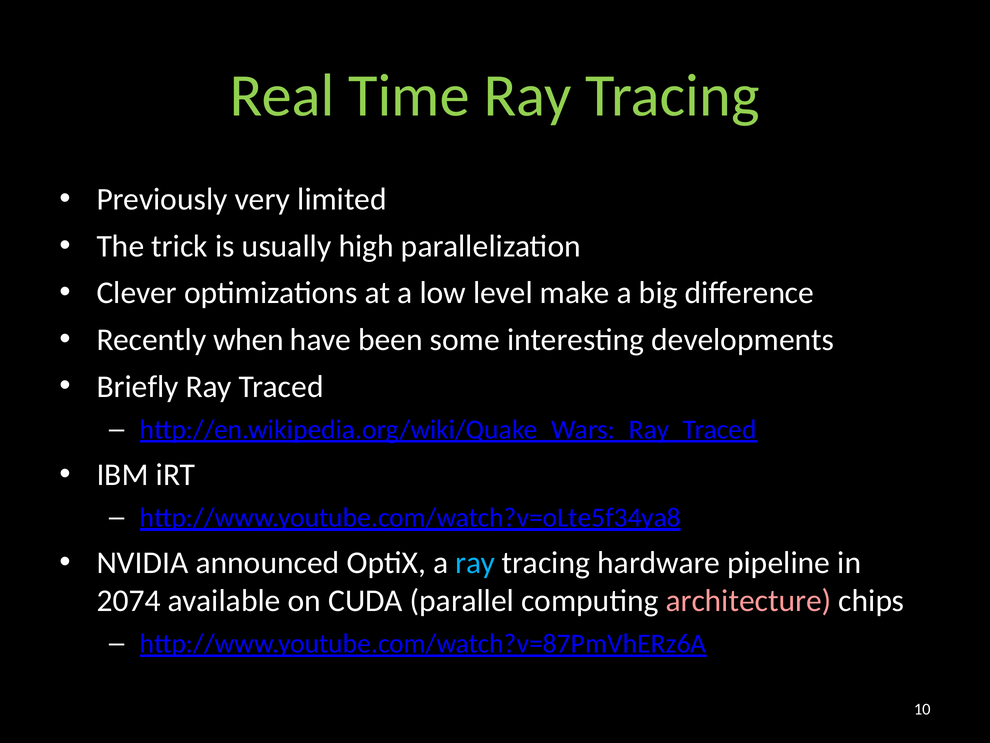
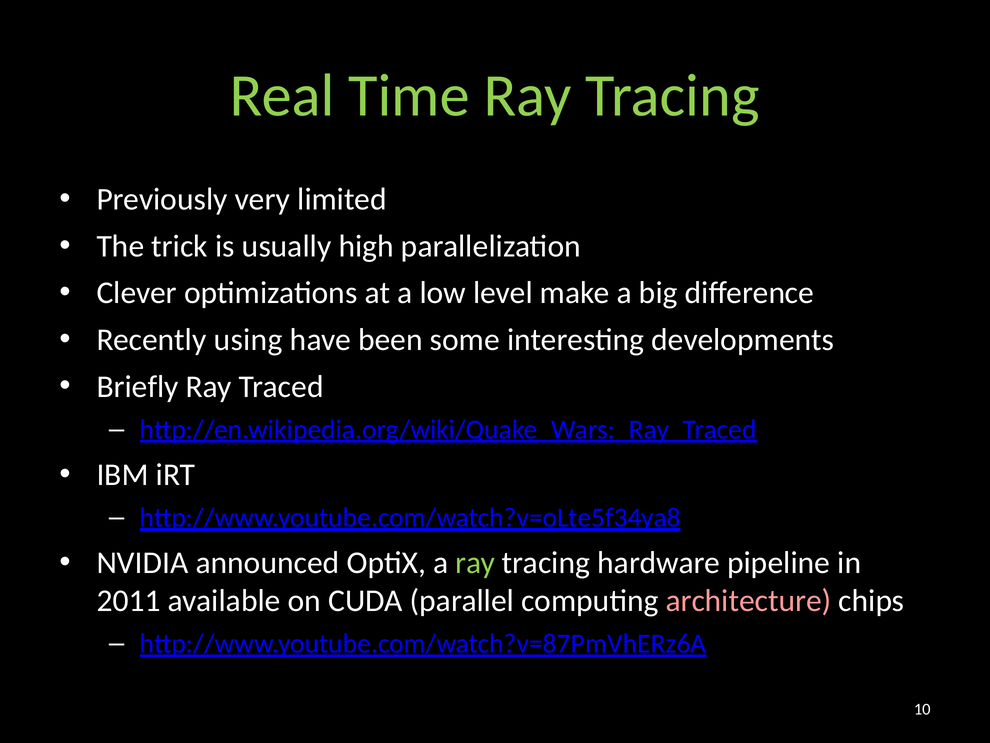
when: when -> using
ray at (475, 563) colour: light blue -> light green
2074: 2074 -> 2011
